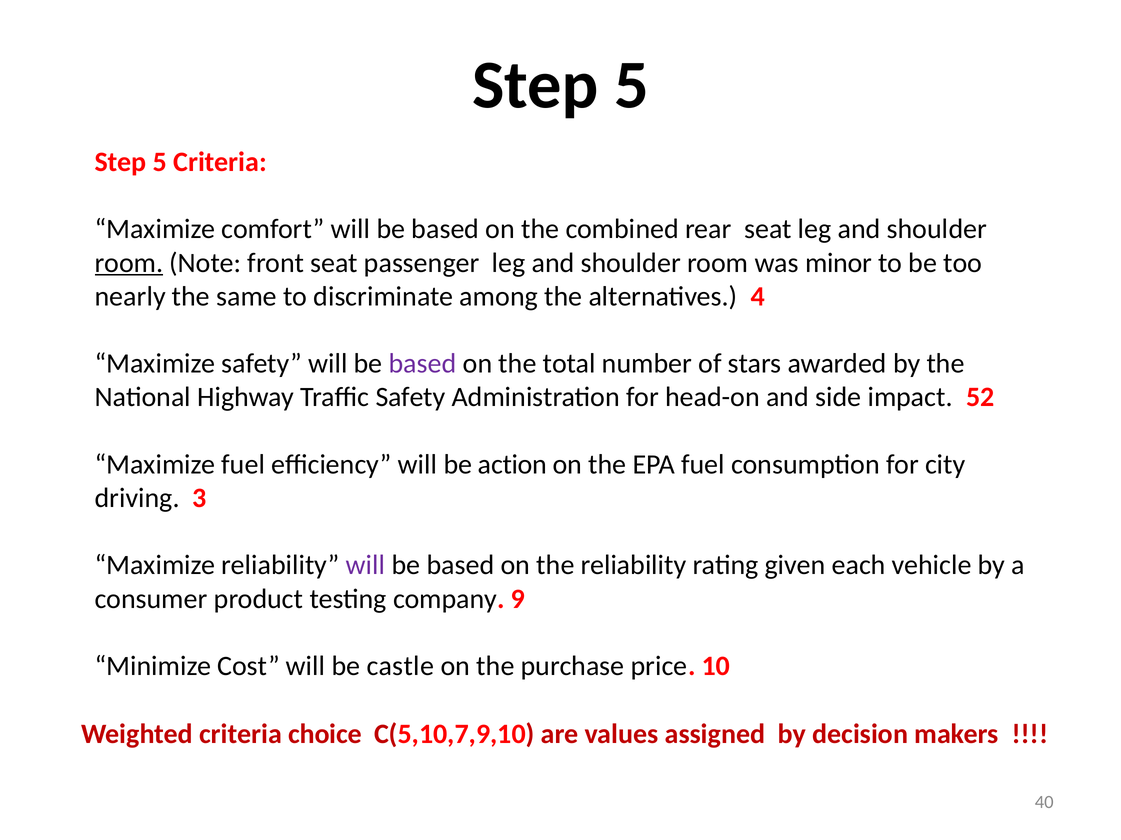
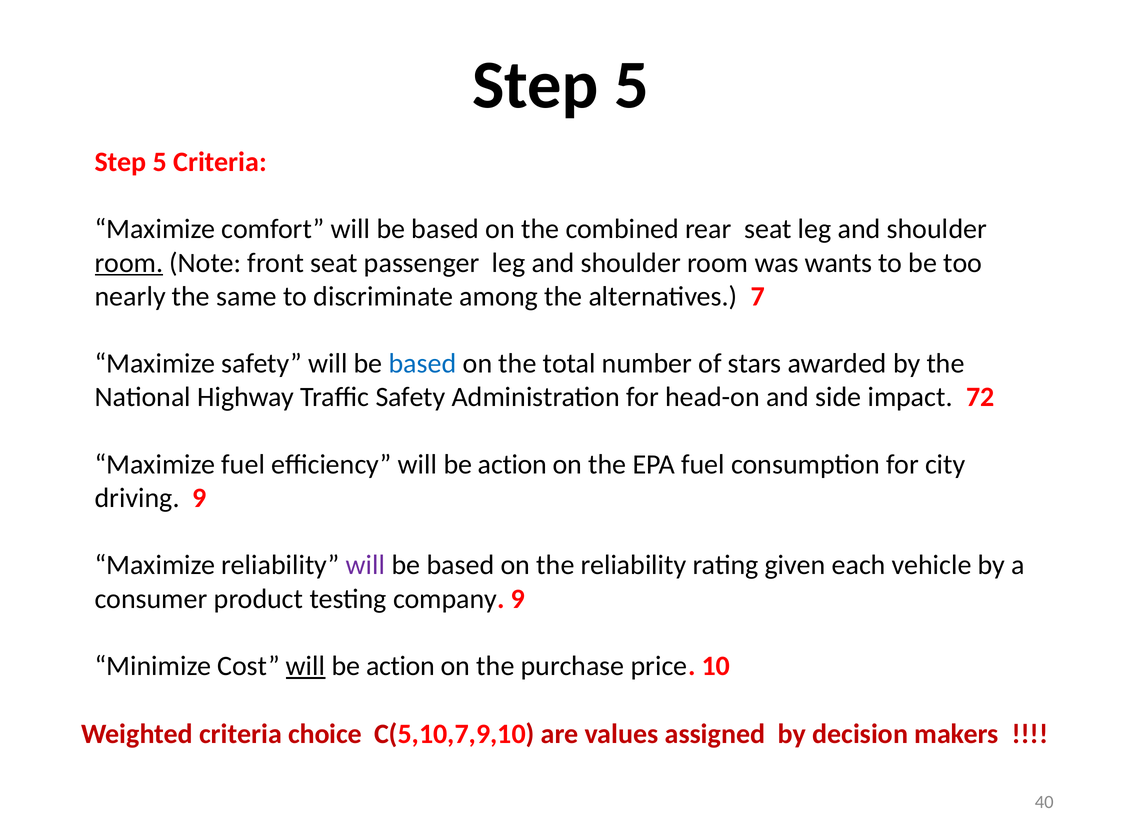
minor: minor -> wants
4: 4 -> 7
based at (423, 364) colour: purple -> blue
52: 52 -> 72
driving 3: 3 -> 9
will at (306, 667) underline: none -> present
castle at (400, 667): castle -> action
